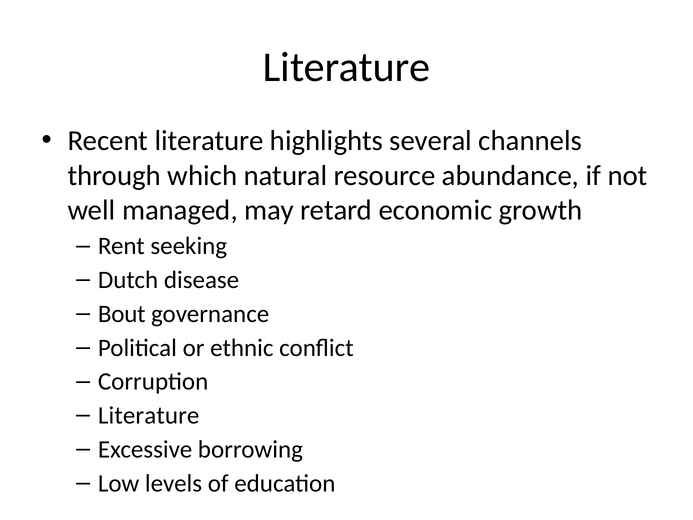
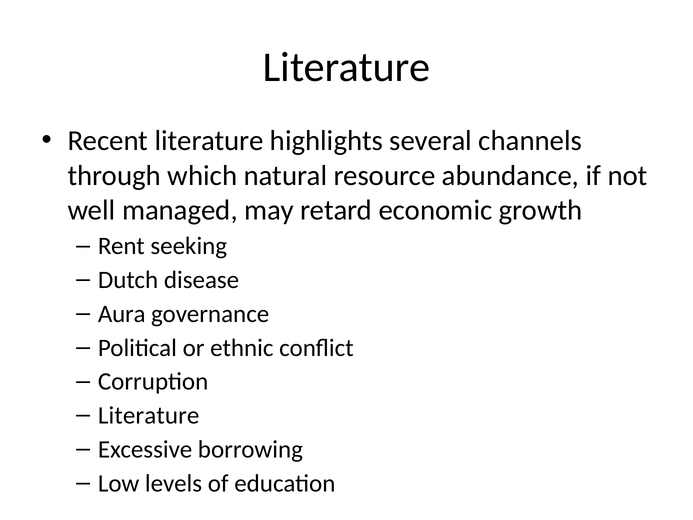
Bout: Bout -> Aura
